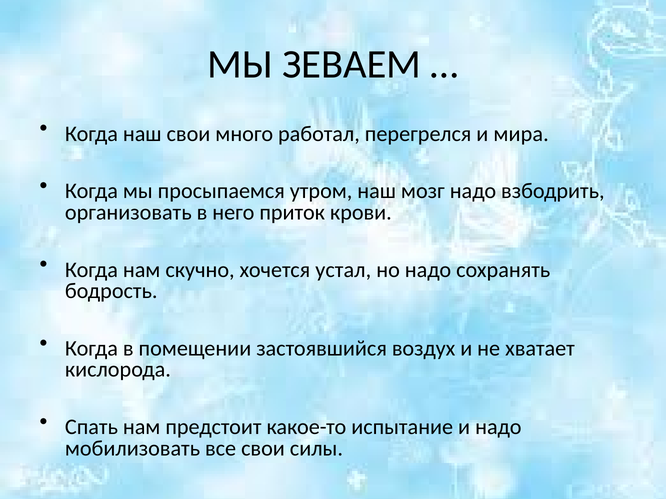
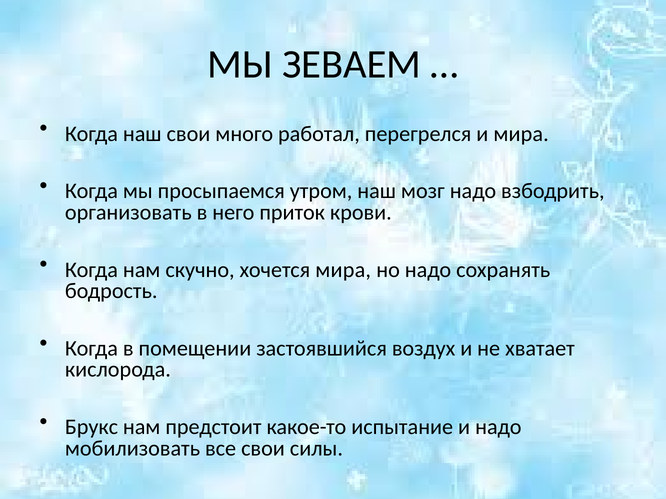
хочется устал: устал -> мира
Спать: Спать -> Брукс
